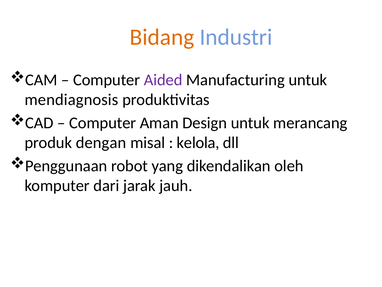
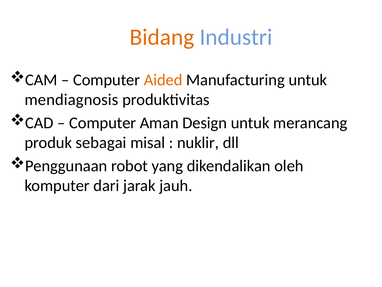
Aided colour: purple -> orange
dengan: dengan -> sebagai
kelola: kelola -> nuklir
